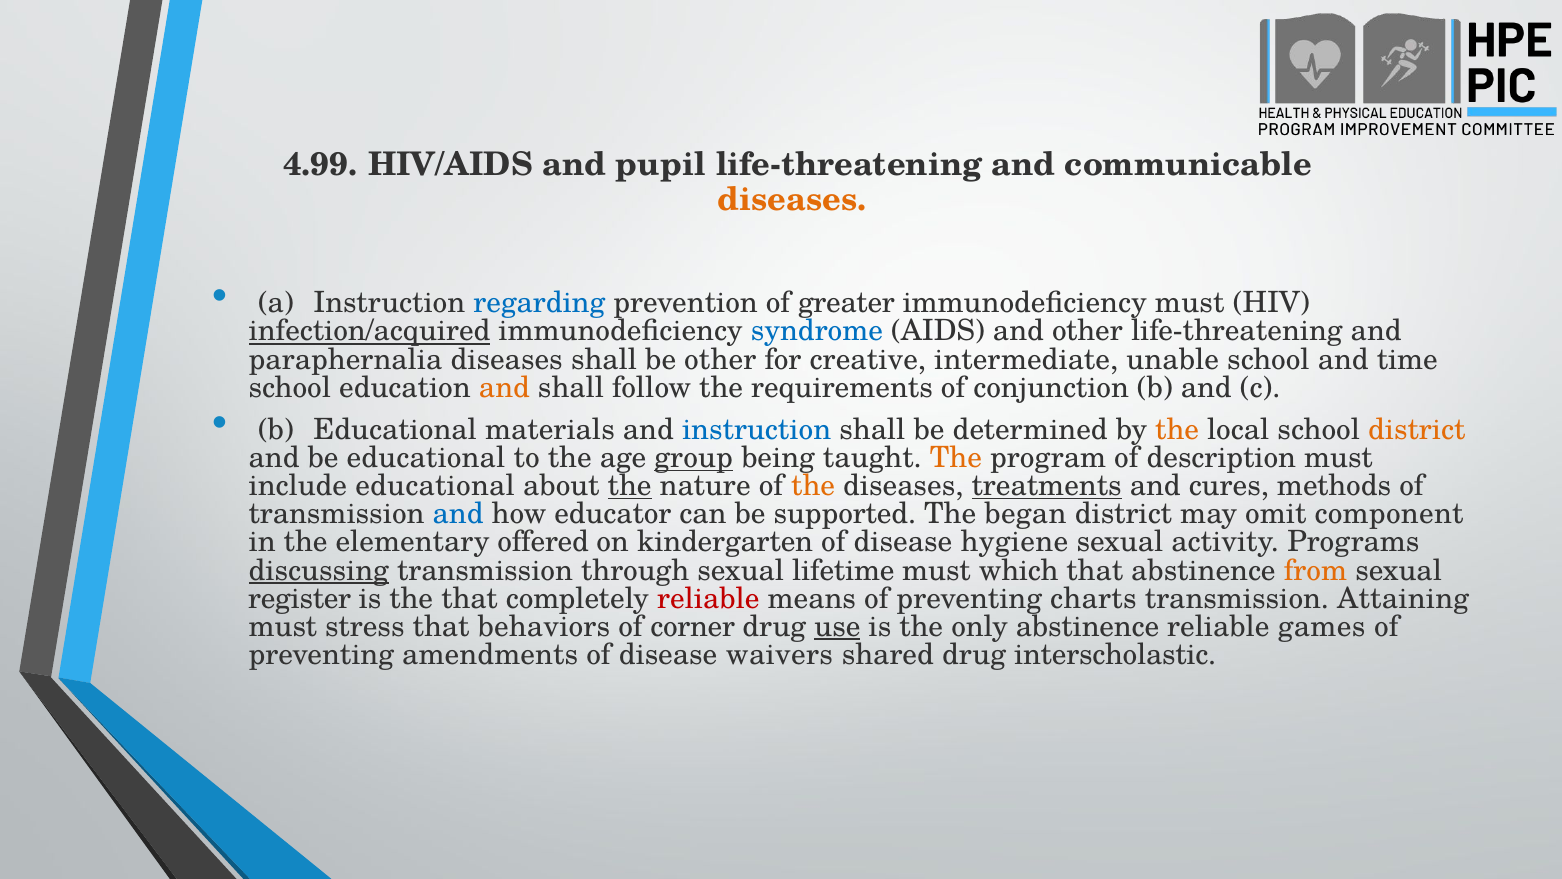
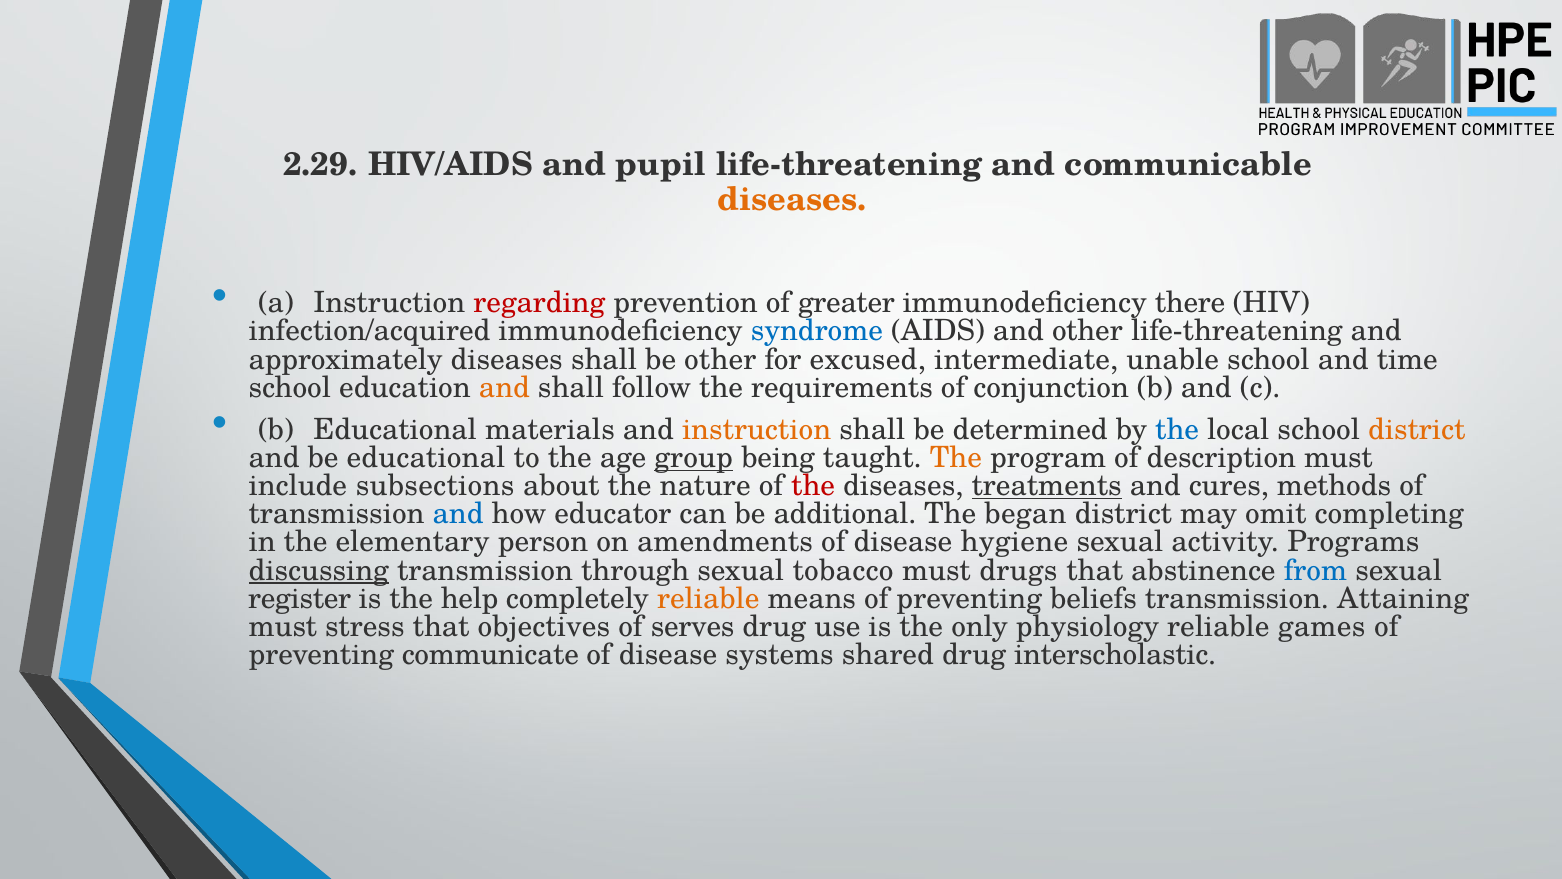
4.99: 4.99 -> 2.29
regarding colour: blue -> red
immunodeficiency must: must -> there
infection/acquired underline: present -> none
paraphernalia: paraphernalia -> approximately
creative: creative -> excused
instruction at (757, 430) colour: blue -> orange
the at (1177, 430) colour: orange -> blue
include educational: educational -> subsections
the at (630, 486) underline: present -> none
the at (813, 486) colour: orange -> red
supported: supported -> additional
component: component -> completing
offered: offered -> person
kindergarten: kindergarten -> amendments
lifetime: lifetime -> tobacco
which: which -> drugs
from colour: orange -> blue
the that: that -> help
reliable at (708, 598) colour: red -> orange
charts: charts -> beliefs
behaviors: behaviors -> objectives
corner: corner -> serves
use underline: present -> none
only abstinence: abstinence -> physiology
amendments: amendments -> communicate
waivers: waivers -> systems
